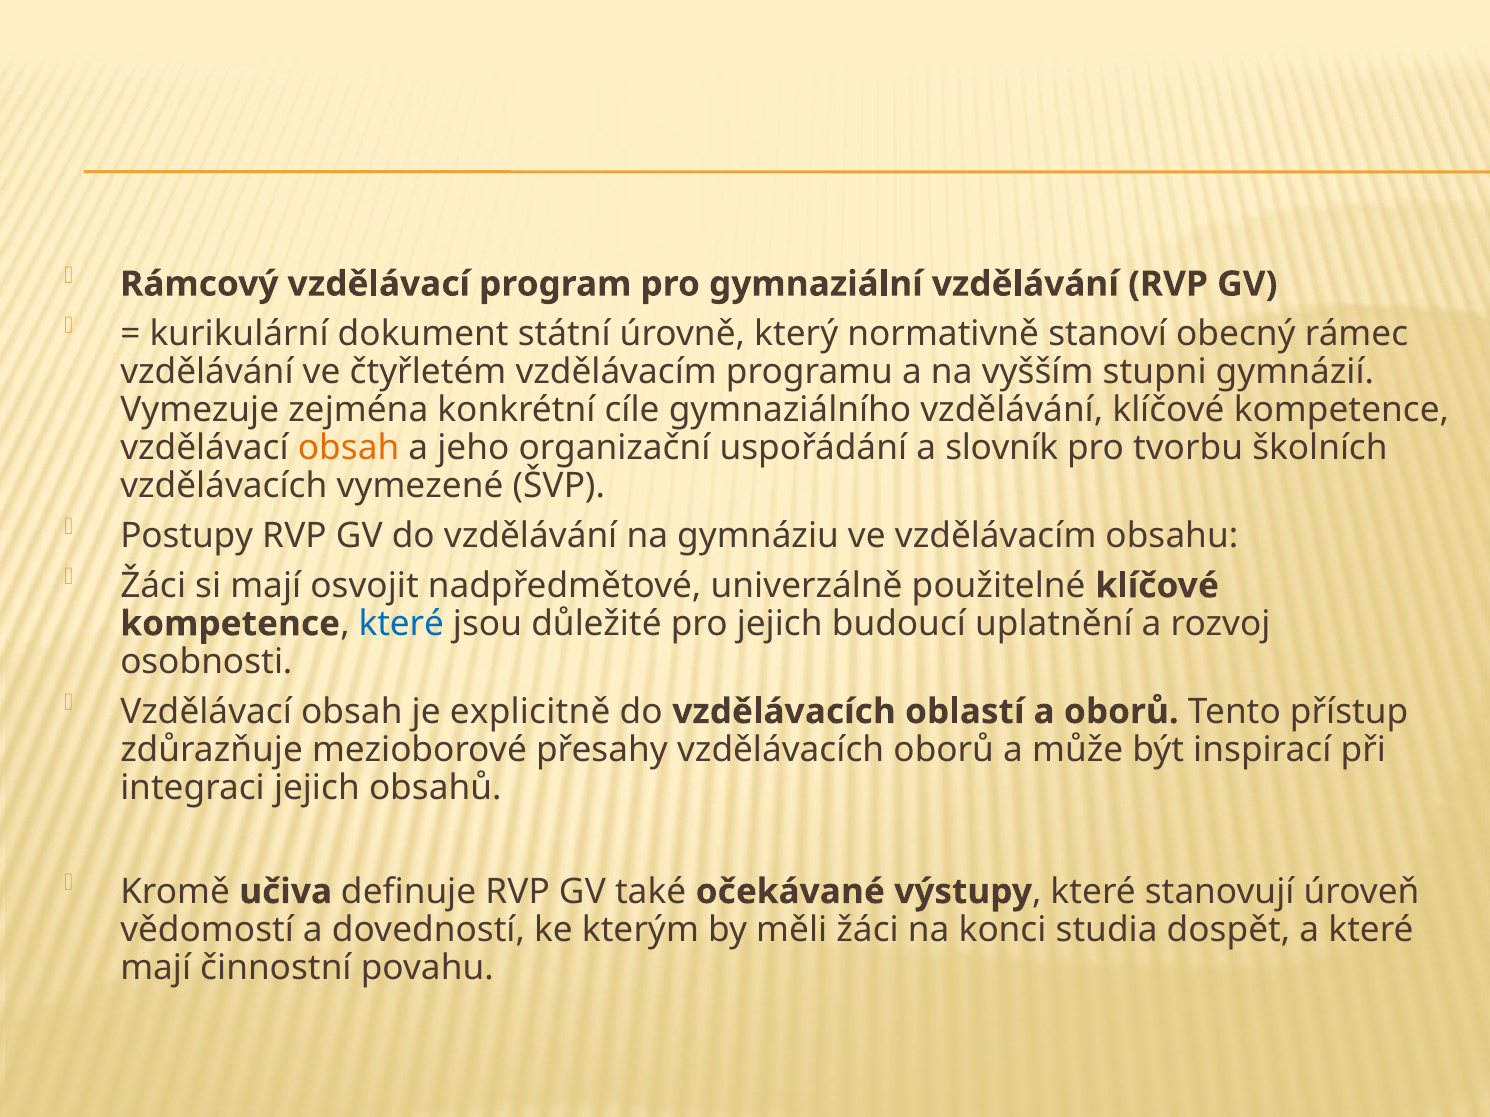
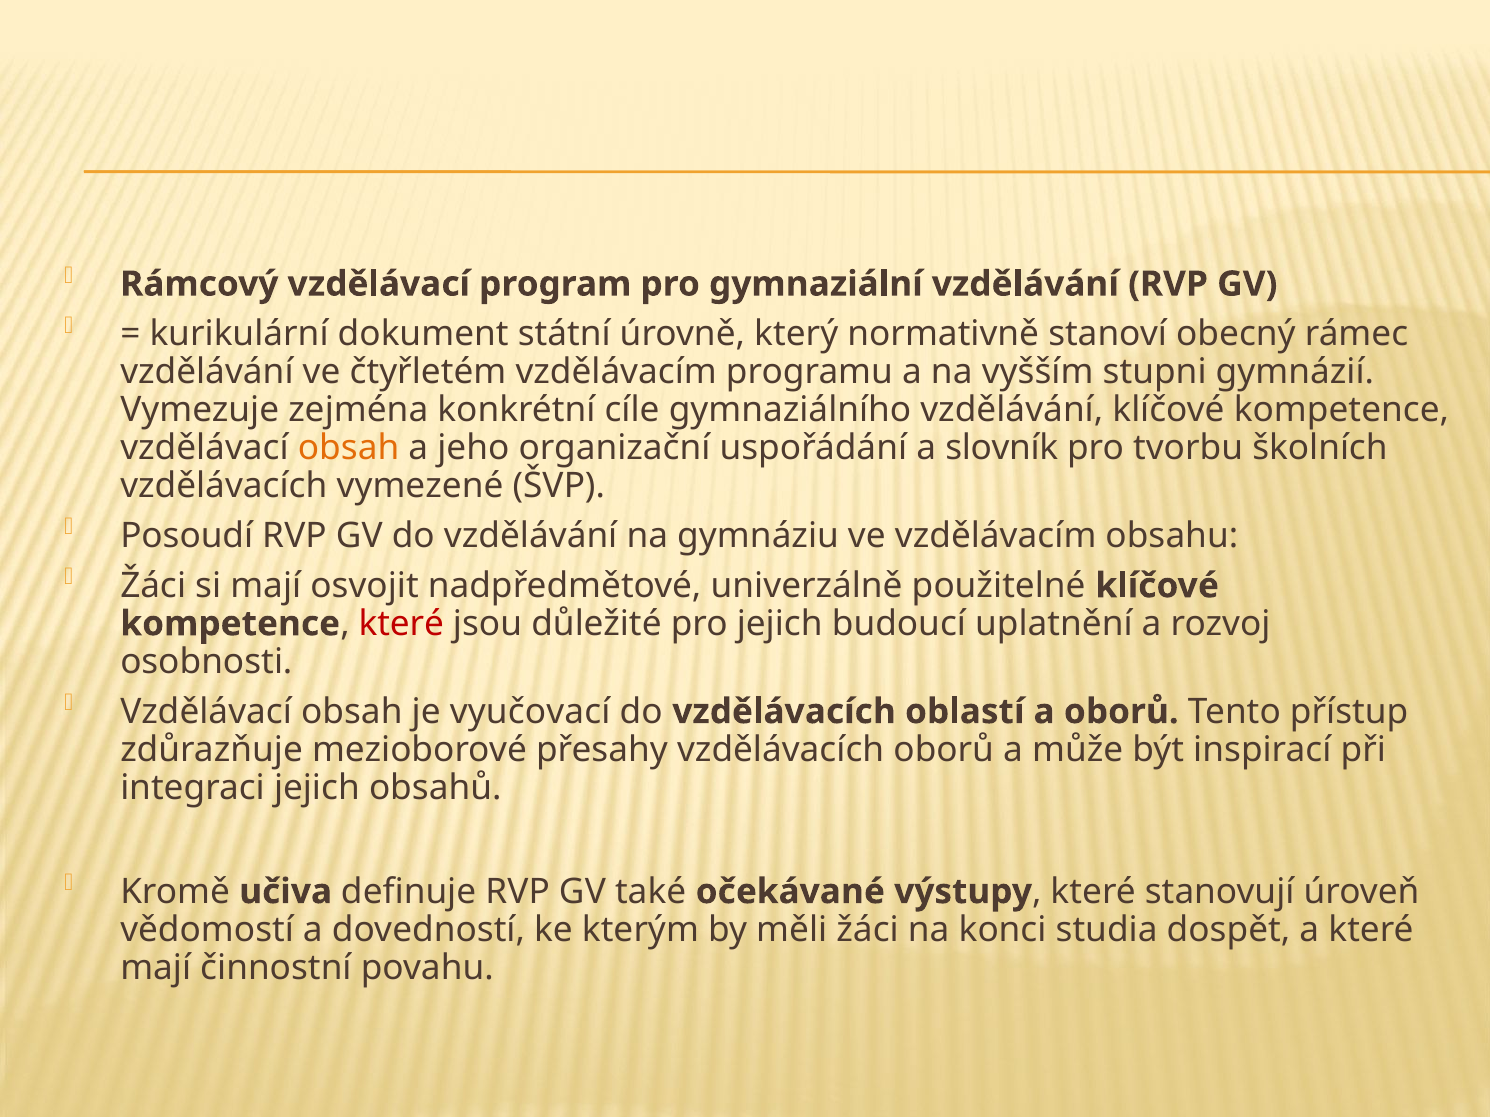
Postupy: Postupy -> Posoudí
které at (401, 624) colour: blue -> red
explicitně: explicitně -> vyučovací
